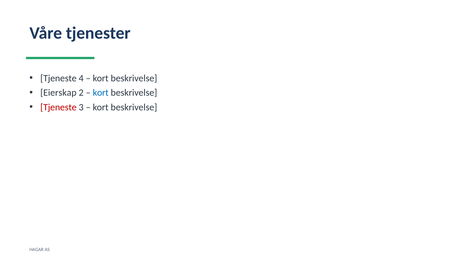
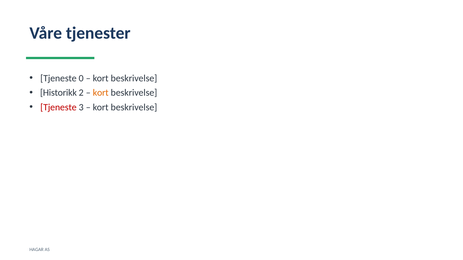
4: 4 -> 0
Eierskap: Eierskap -> Historikk
kort at (101, 93) colour: blue -> orange
